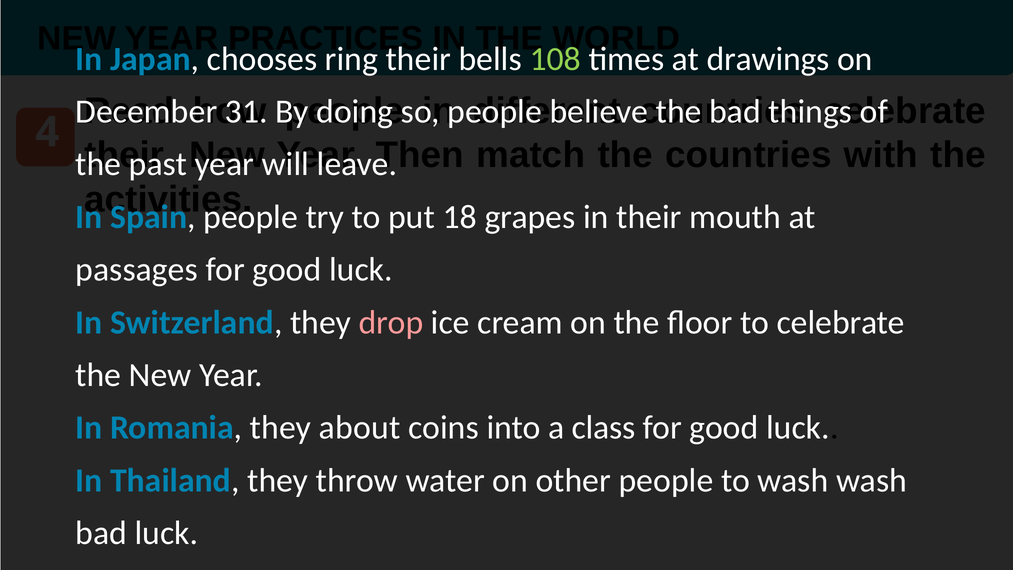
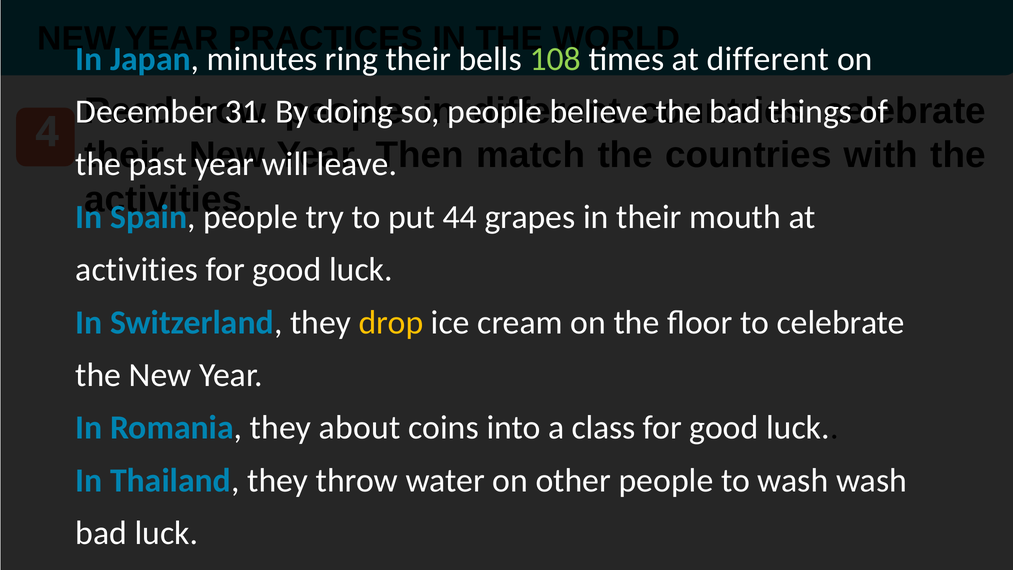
chooses: chooses -> minutes
at drawings: drawings -> different
18: 18 -> 44
passages at (137, 270): passages -> activities
drop colour: pink -> yellow
